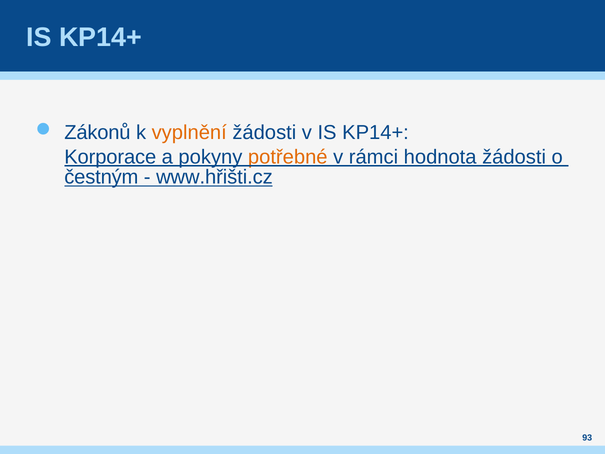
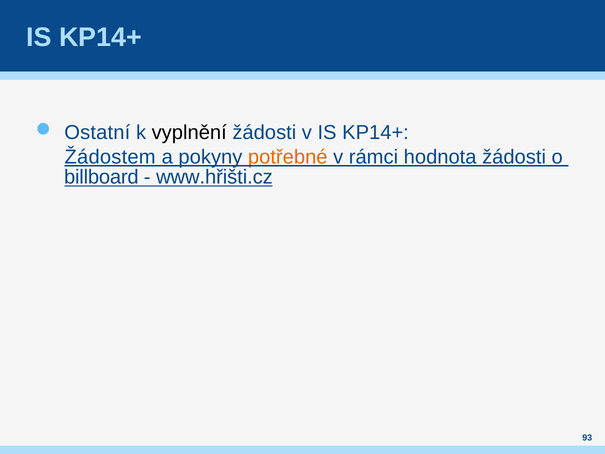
Zákonů: Zákonů -> Ostatní
vyplnění colour: orange -> black
Korporace: Korporace -> Žádostem
čestným: čestným -> billboard
